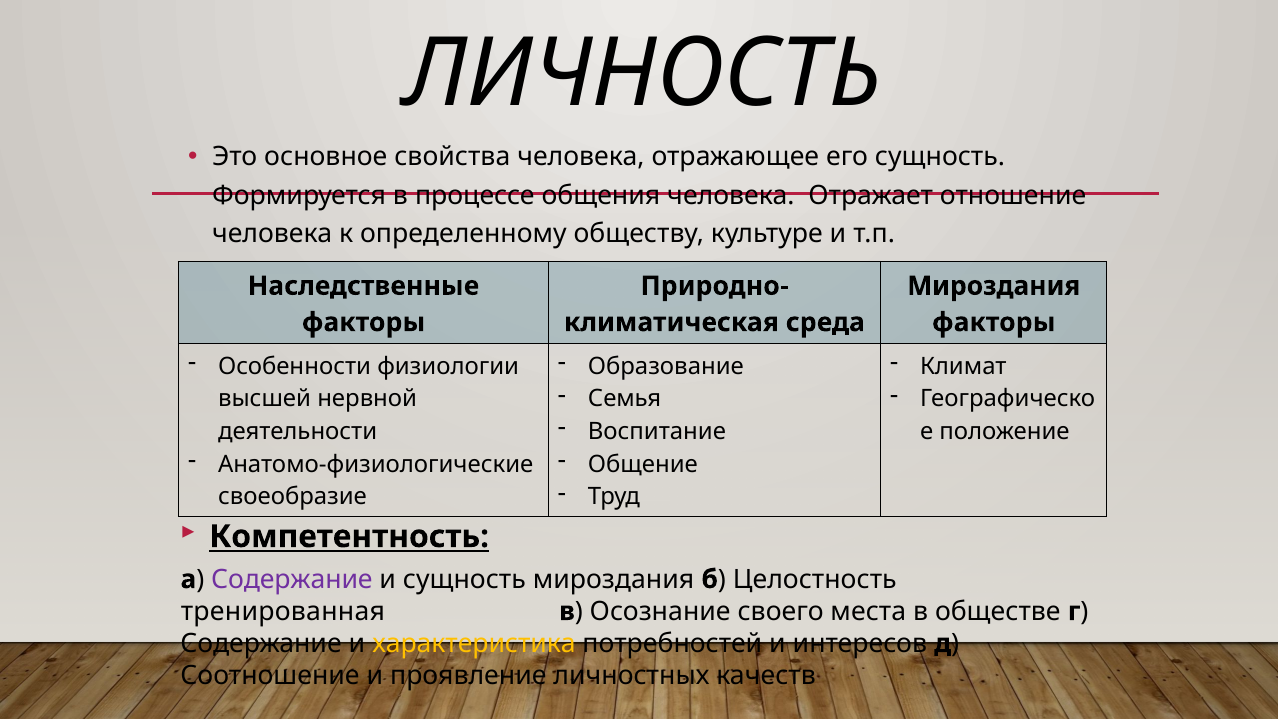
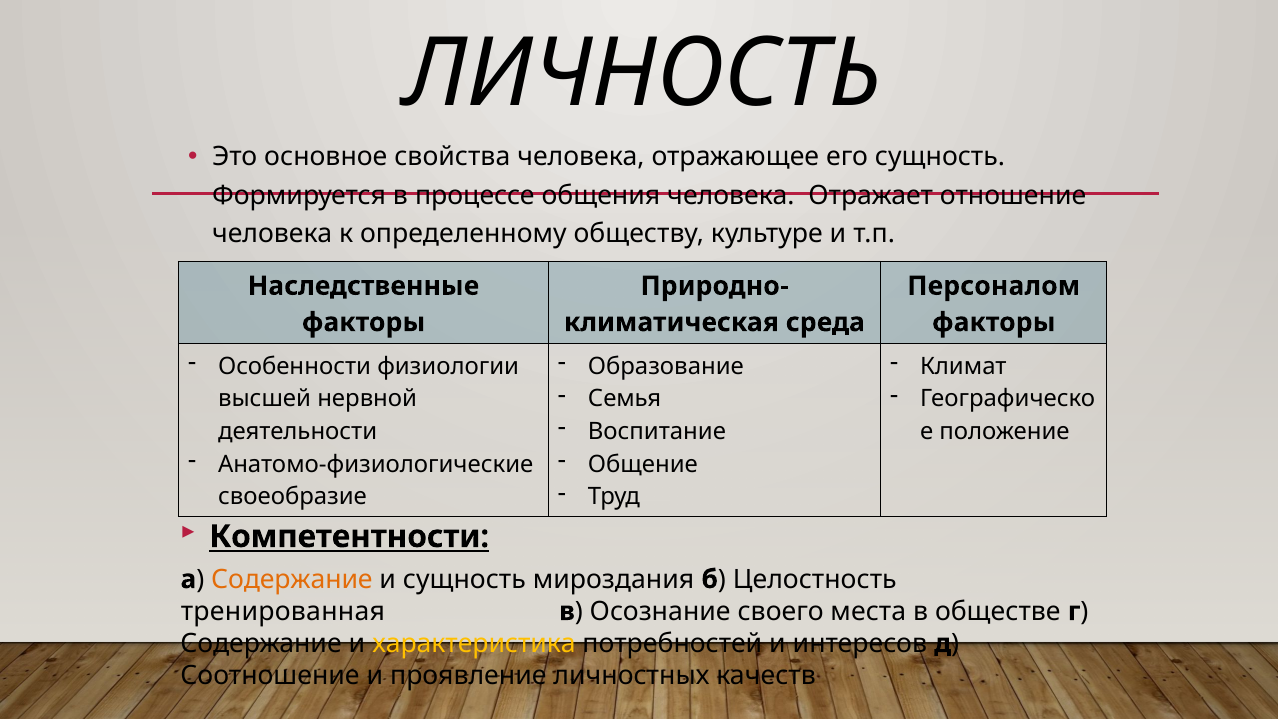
Мироздания at (994, 286): Мироздания -> Персоналом
Компетентность: Компетентность -> Компетентности
Содержание at (292, 579) colour: purple -> orange
